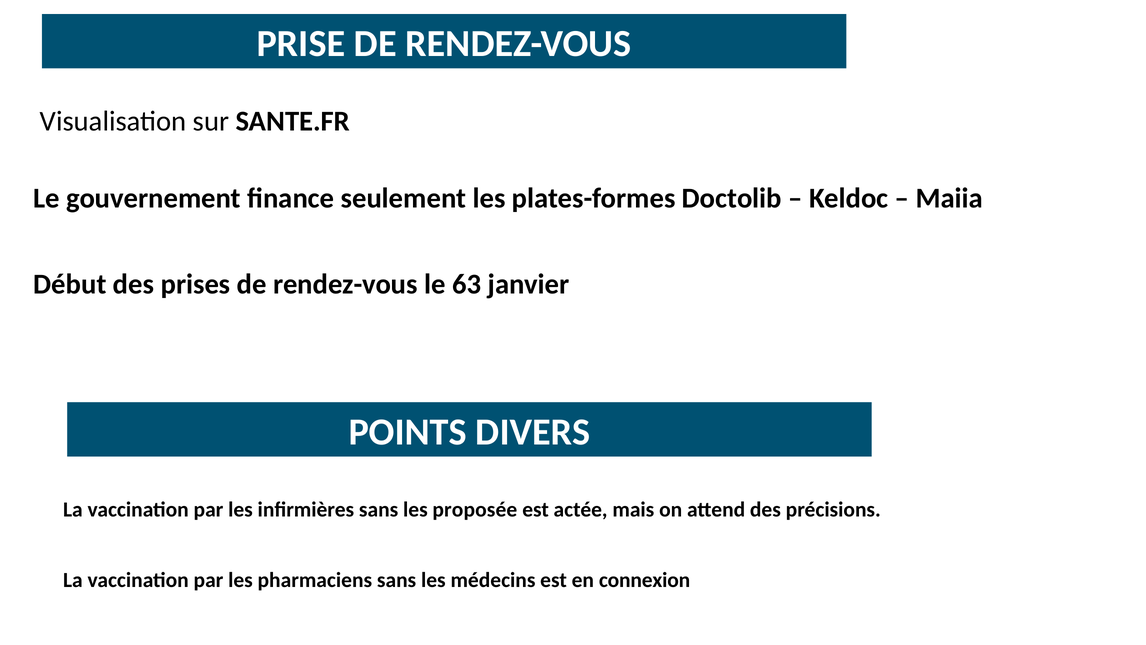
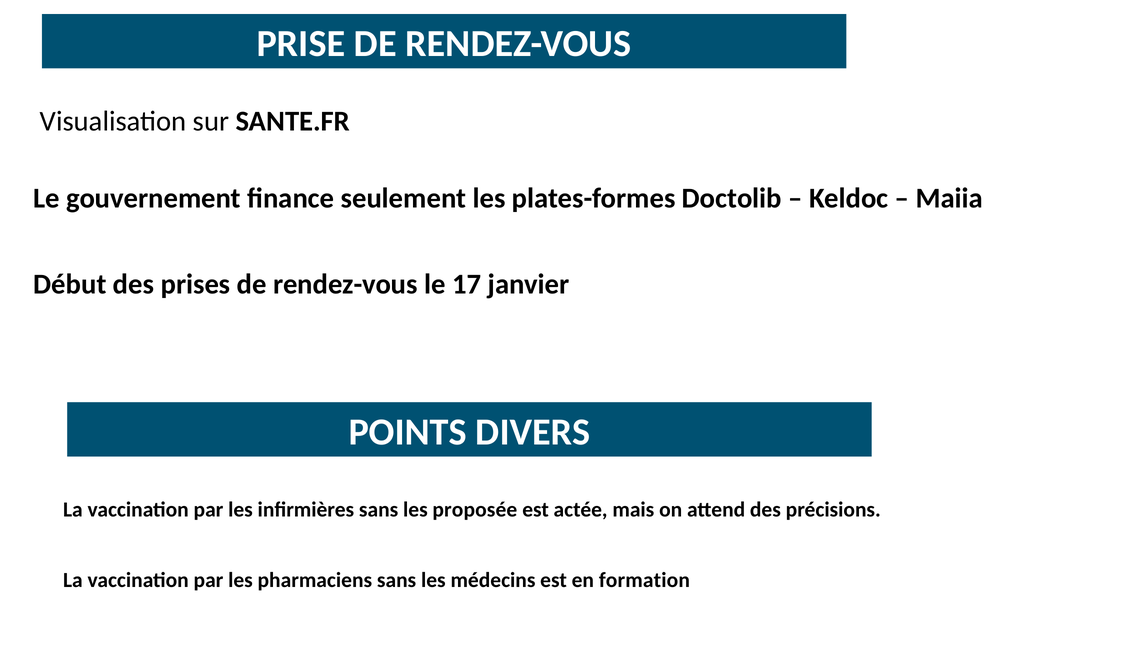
63: 63 -> 17
connexion: connexion -> formation
